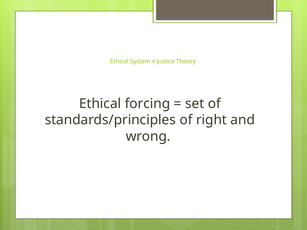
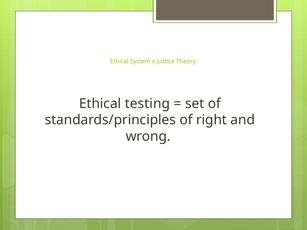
forcing: forcing -> testing
